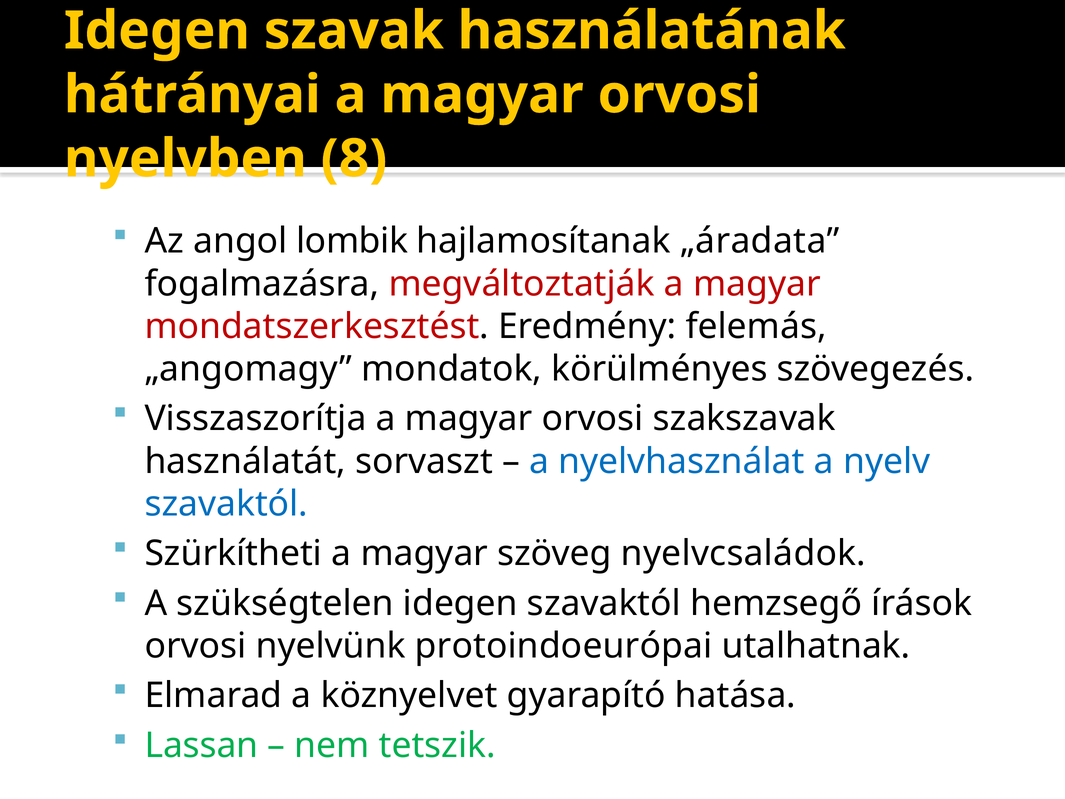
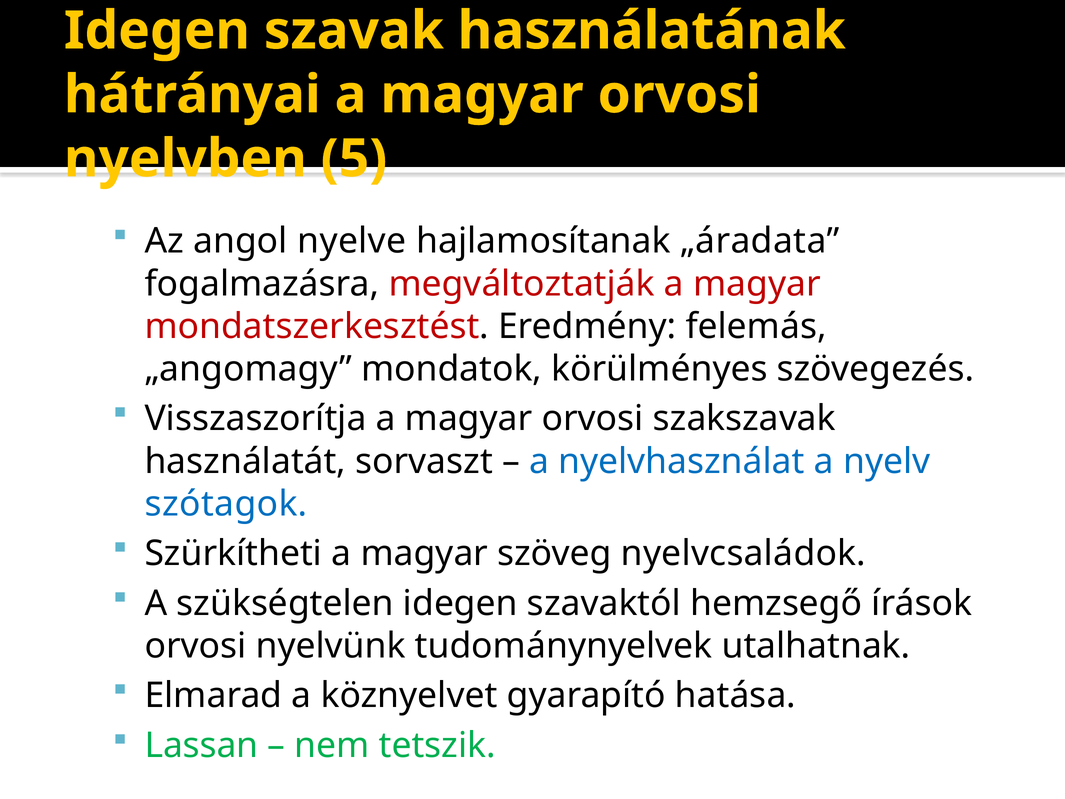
8: 8 -> 5
lombik: lombik -> nyelve
szavaktól at (226, 504): szavaktól -> szótagok
protoindoeurópai: protoindoeurópai -> tudománynyelvek
